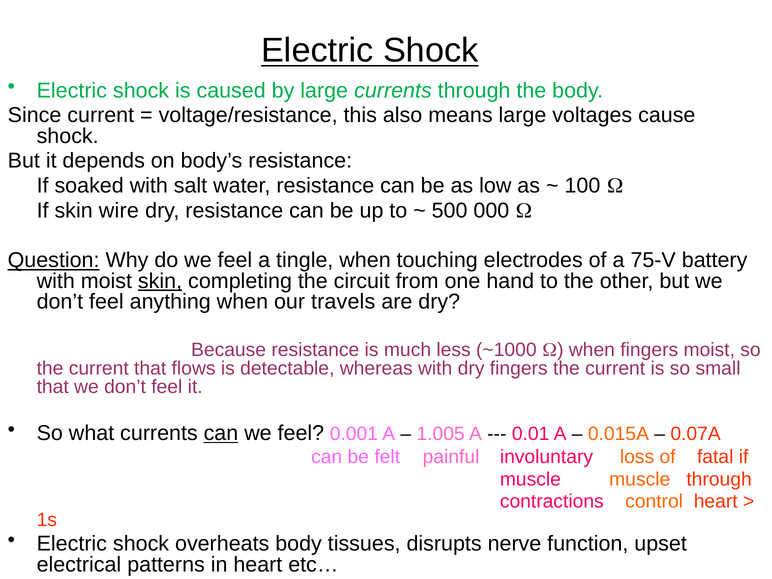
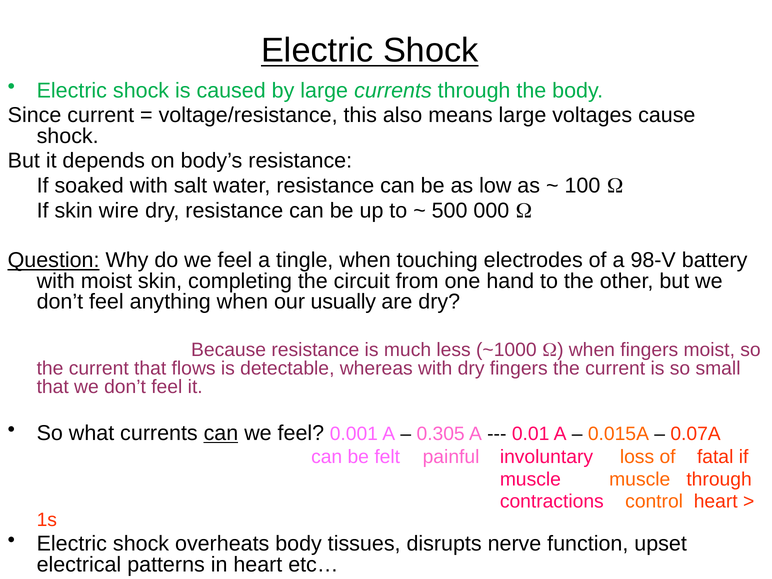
75-V: 75-V -> 98-V
skin at (160, 281) underline: present -> none
travels: travels -> usually
1.005: 1.005 -> 0.305
